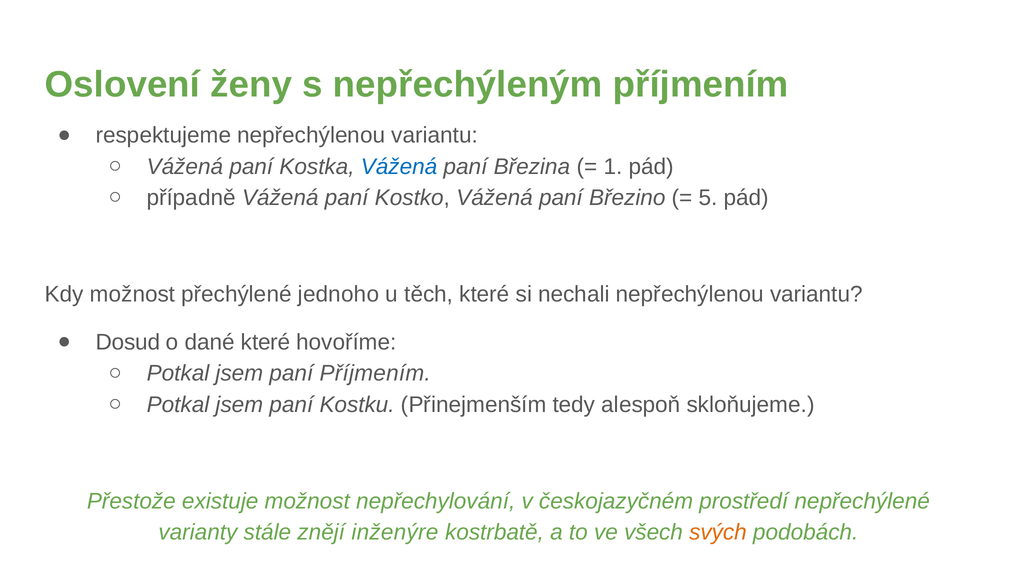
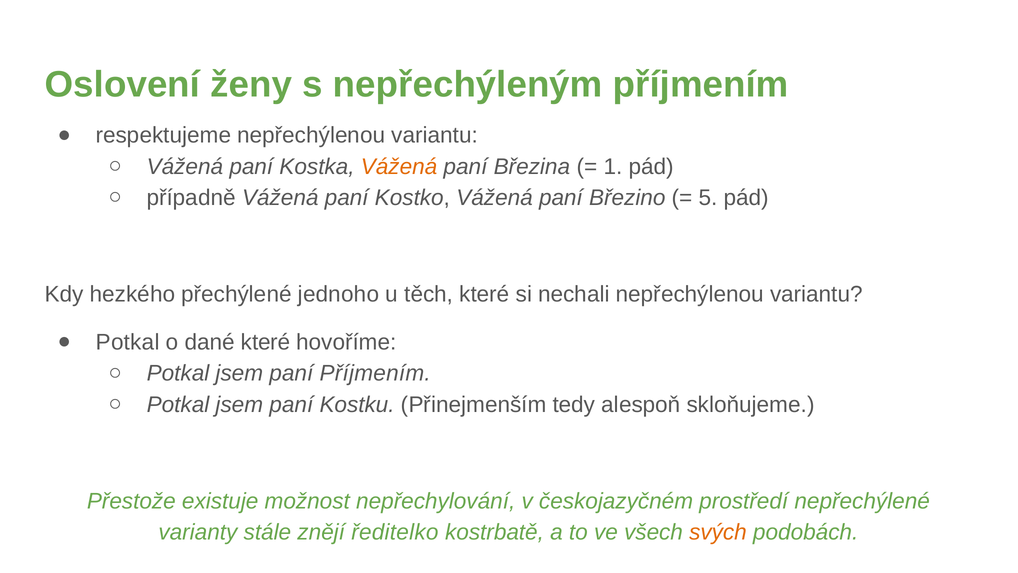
Vážená at (399, 167) colour: blue -> orange
Kdy možnost: možnost -> hezkého
Dosud at (128, 342): Dosud -> Potkal
inženýre: inženýre -> ředitelko
